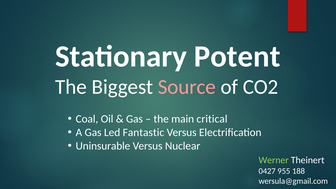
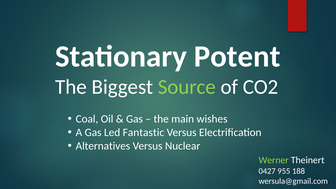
Source colour: pink -> light green
critical: critical -> wishes
Uninsurable: Uninsurable -> Alternatives
